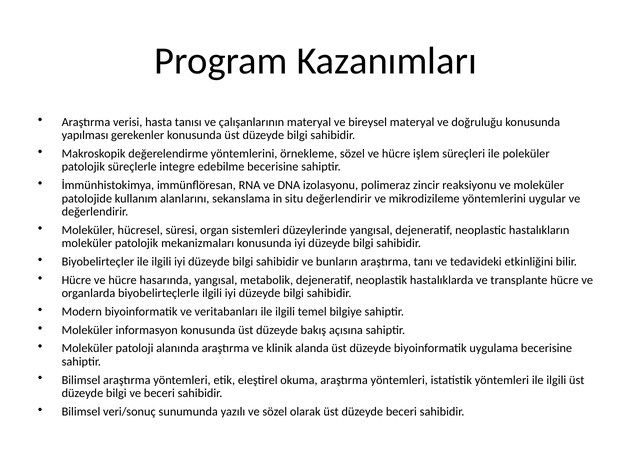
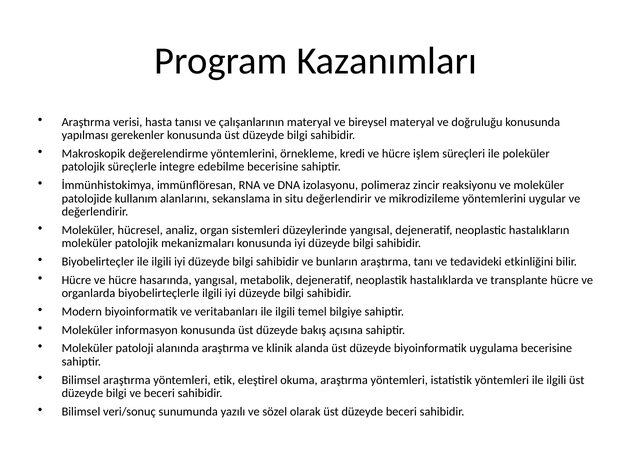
örnekleme sözel: sözel -> kredi
süresi: süresi -> analiz
